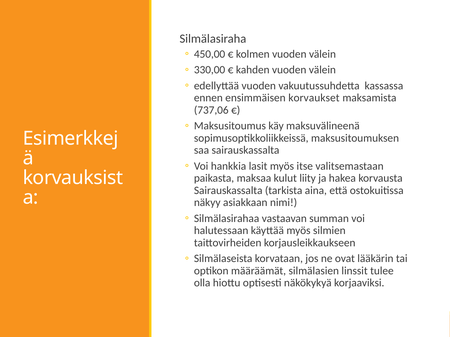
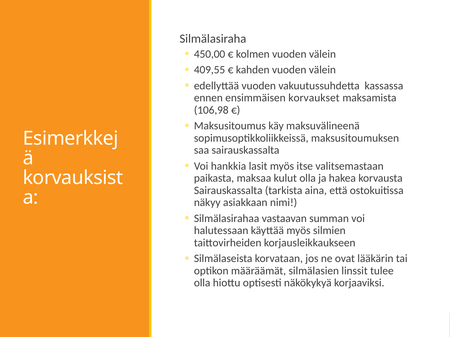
330,00: 330,00 -> 409,55
737,06: 737,06 -> 106,98
kulut liity: liity -> olla
